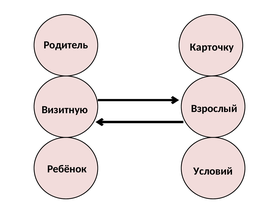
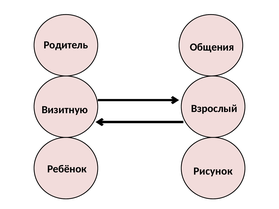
Карточку: Карточку -> Общения
Условий: Условий -> Рисунок
